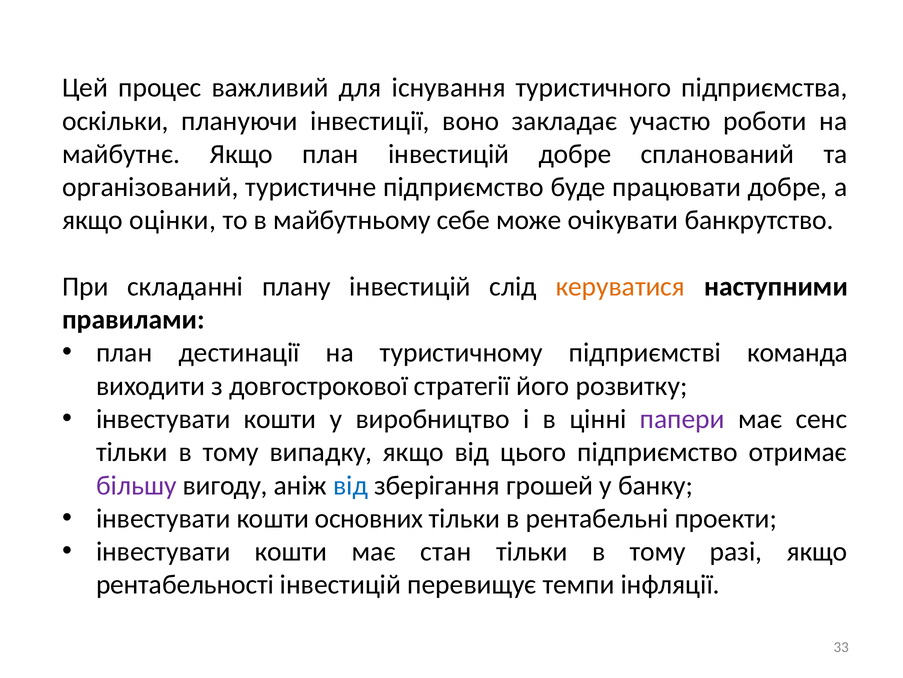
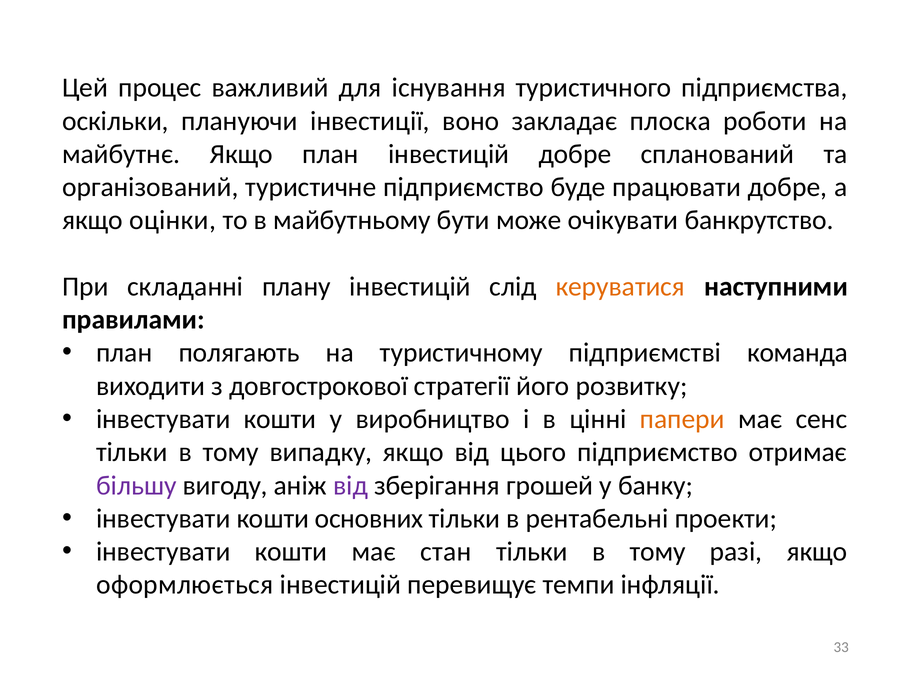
участю: участю -> плоска
себе: себе -> бути
дестинації: дестинації -> полягають
папери colour: purple -> orange
від at (350, 485) colour: blue -> purple
рентабельності: рентабельності -> оформлюється
